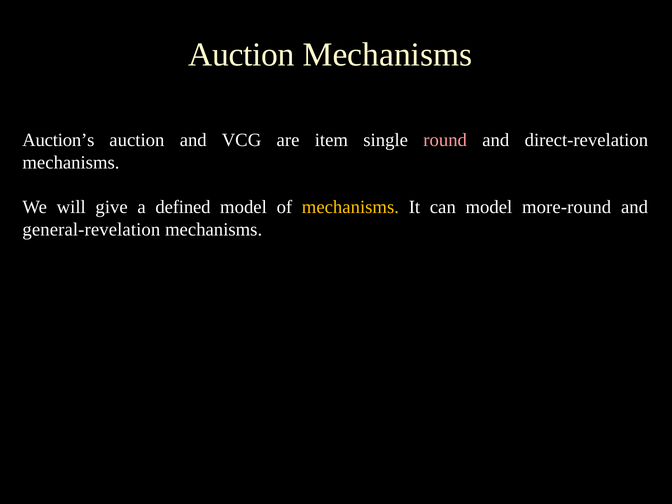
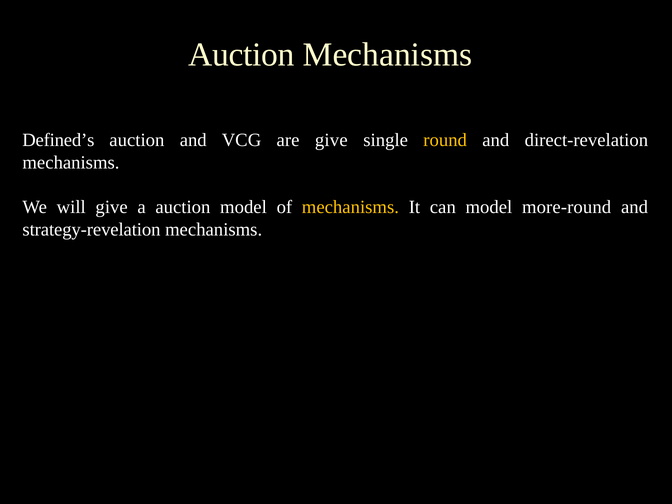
Auction’s: Auction’s -> Defined’s
are item: item -> give
round colour: pink -> yellow
a defined: defined -> auction
general-revelation: general-revelation -> strategy-revelation
